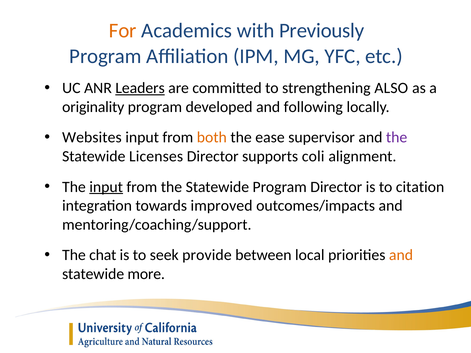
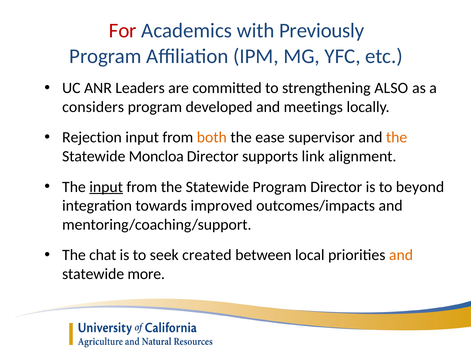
For colour: orange -> red
Leaders underline: present -> none
originality: originality -> considers
following: following -> meetings
Websites: Websites -> Rejection
the at (397, 138) colour: purple -> orange
Licenses: Licenses -> Moncloa
coli: coli -> link
citation: citation -> beyond
provide: provide -> created
